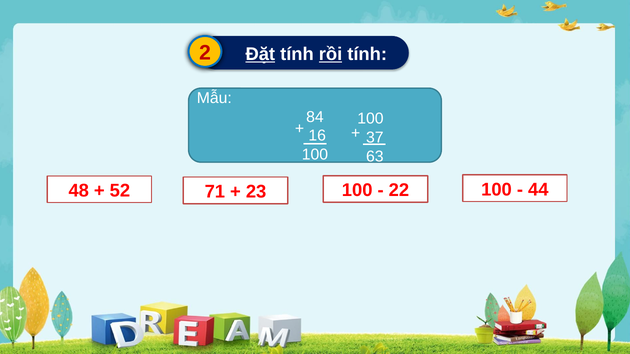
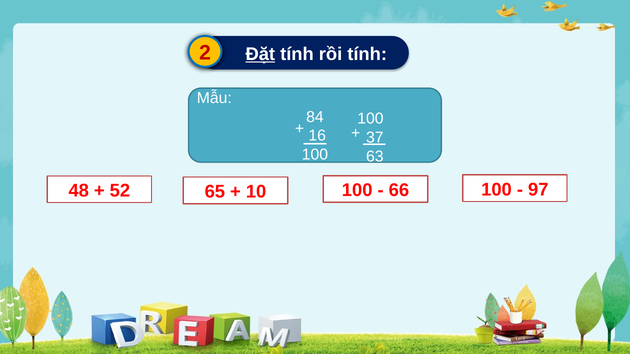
rồi underline: present -> none
71: 71 -> 65
23: 23 -> 10
22: 22 -> 66
44: 44 -> 97
